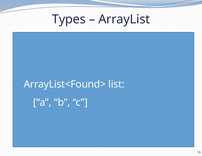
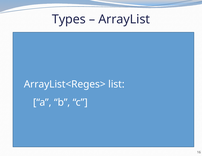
ArrayList<Found>: ArrayList<Found> -> ArrayList<Reges>
